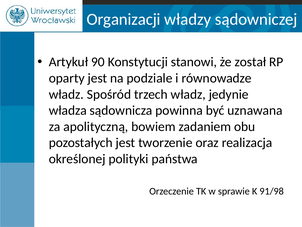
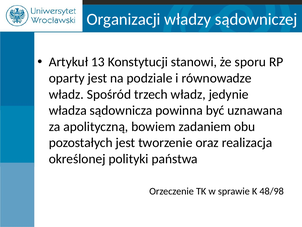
90: 90 -> 13
został: został -> sporu
91/98: 91/98 -> 48/98
